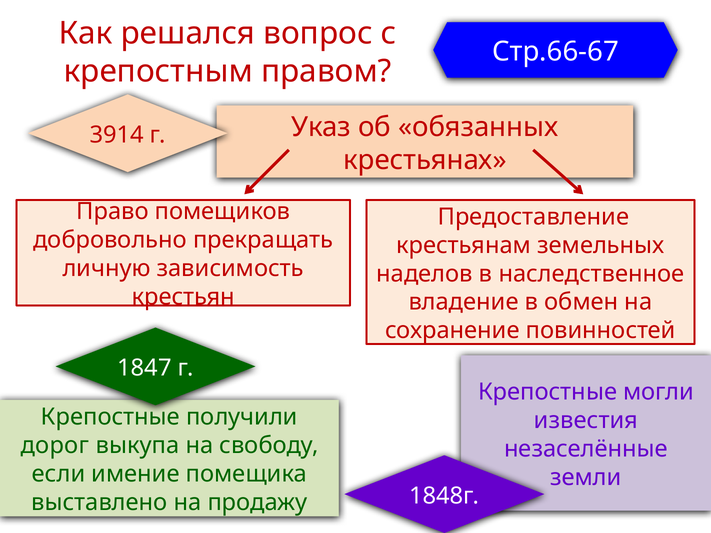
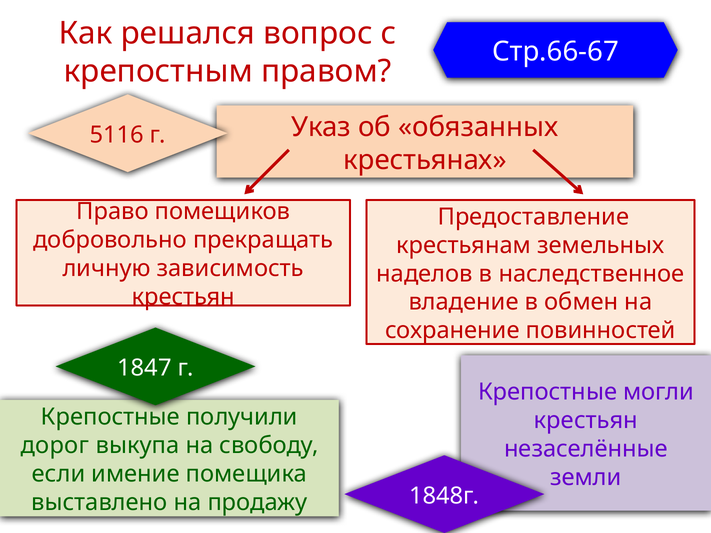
3914: 3914 -> 5116
известия at (586, 421): известия -> крестьян
